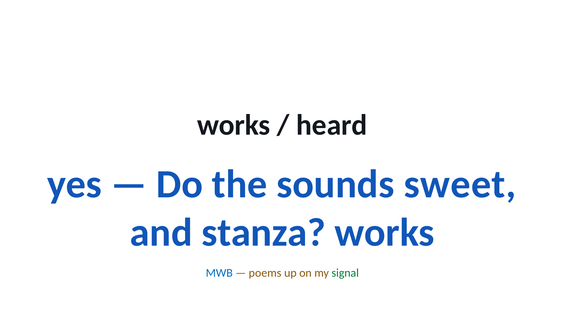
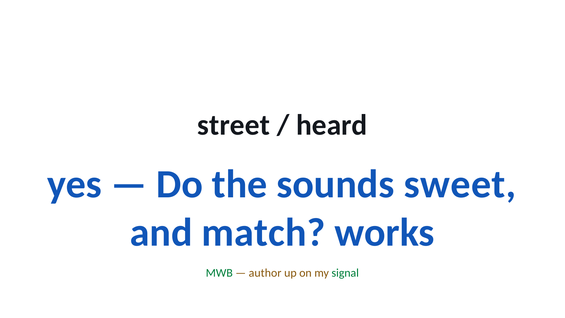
works at (234, 125): works -> street
stanza: stanza -> match
MWB colour: blue -> green
poems: poems -> author
